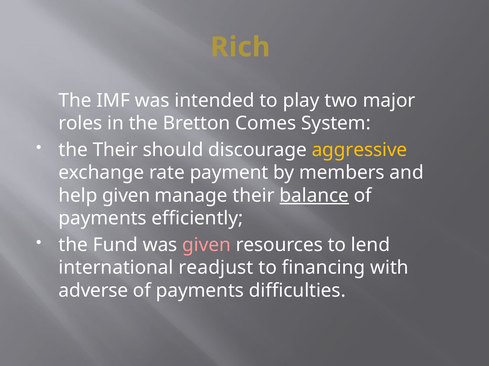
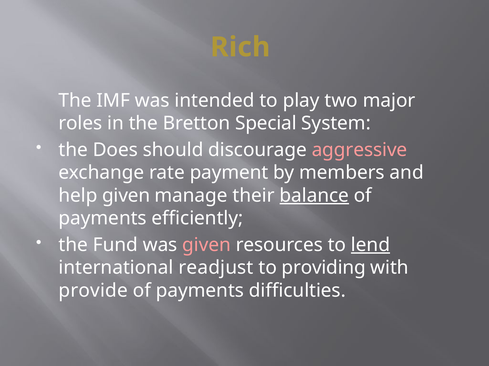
Comes: Comes -> Special
the Their: Their -> Does
aggressive colour: yellow -> pink
lend underline: none -> present
financing: financing -> providing
adverse: adverse -> provide
